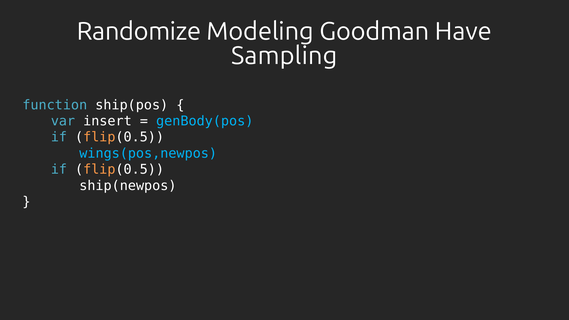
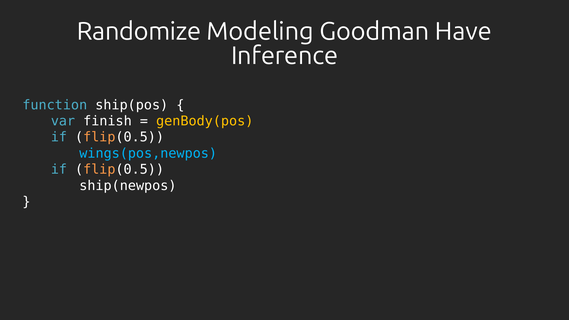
Sampling: Sampling -> Inference
insert: insert -> finish
genBody(pos colour: light blue -> yellow
